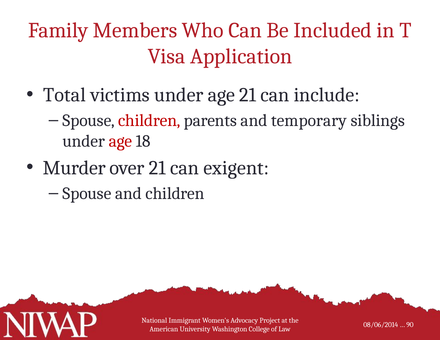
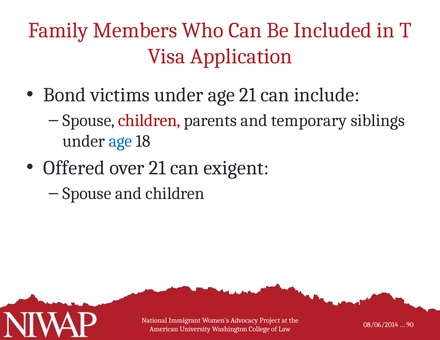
Total: Total -> Bond
age at (120, 141) colour: red -> blue
Murder: Murder -> Offered
